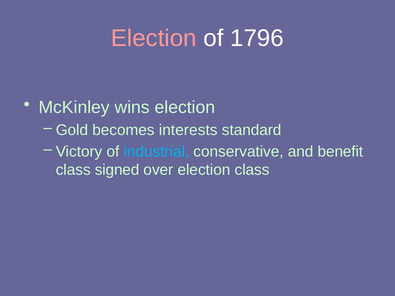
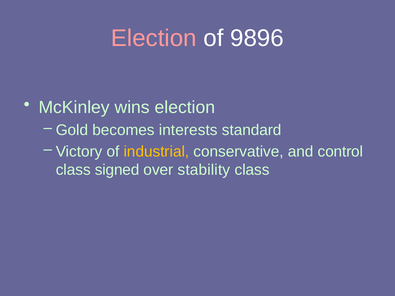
1796: 1796 -> 9896
industrial colour: light blue -> yellow
benefit: benefit -> control
over election: election -> stability
